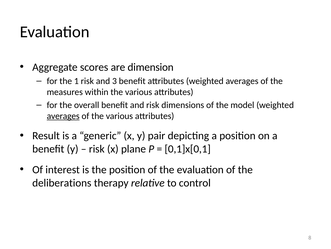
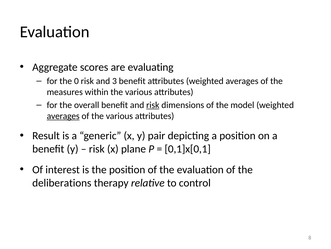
dimension: dimension -> evaluating
1: 1 -> 0
risk at (153, 105) underline: none -> present
